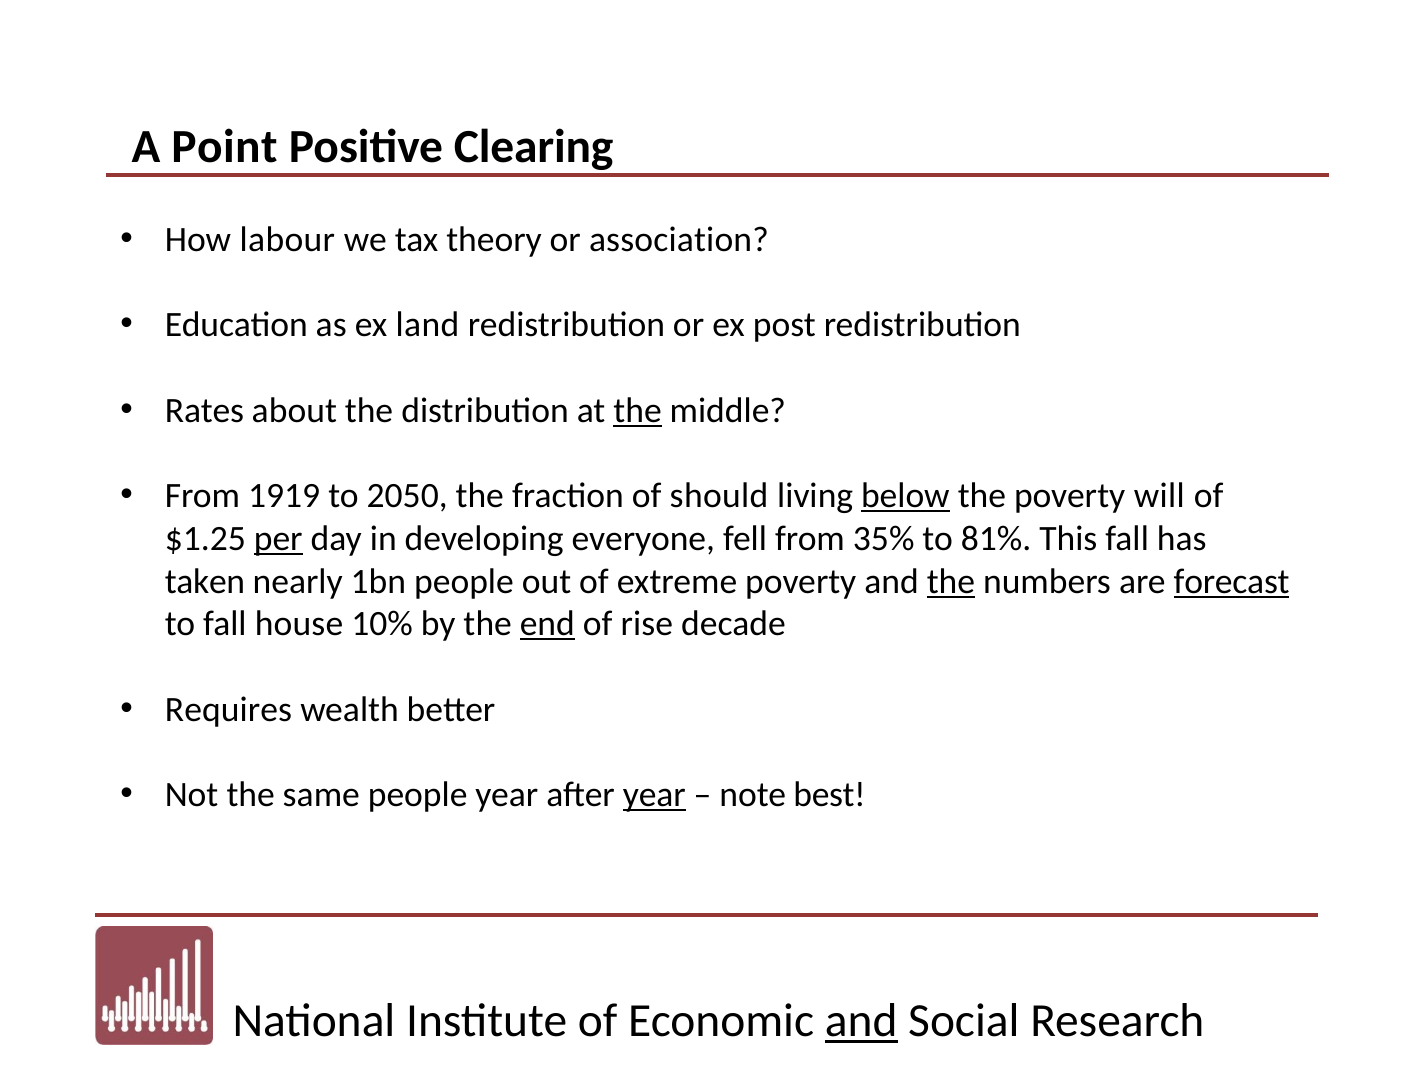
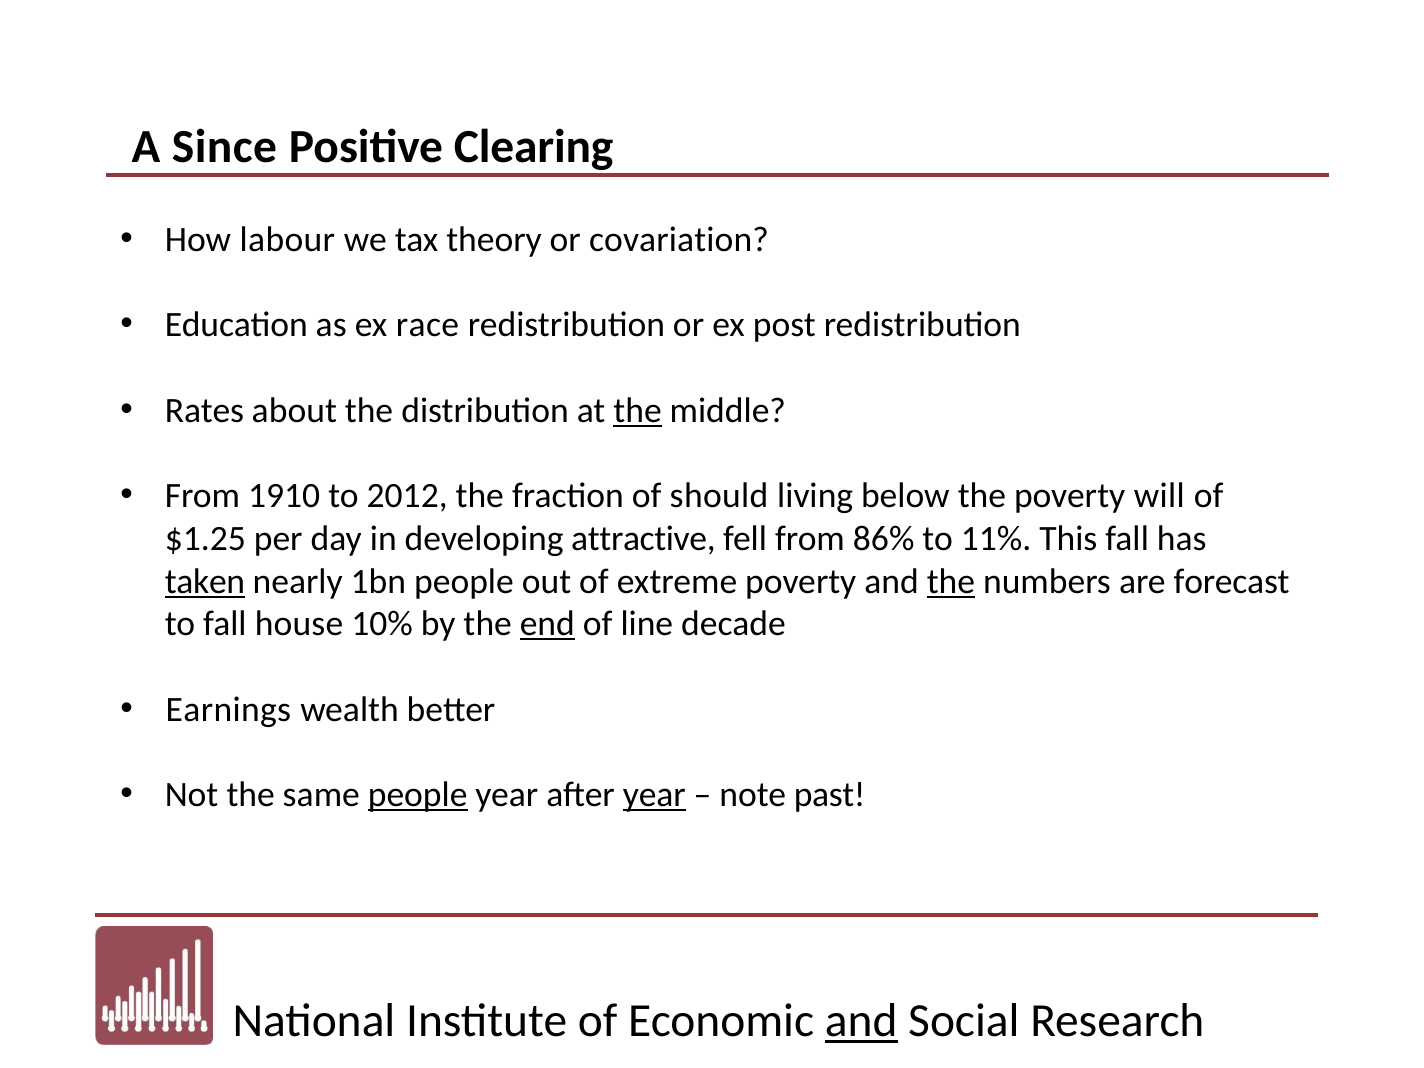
Point: Point -> Since
association: association -> covariation
land: land -> race
1919: 1919 -> 1910
2050: 2050 -> 2012
below underline: present -> none
per underline: present -> none
everyone: everyone -> attractive
35%: 35% -> 86%
81%: 81% -> 11%
taken underline: none -> present
forecast underline: present -> none
rise: rise -> line
Requires: Requires -> Earnings
people at (418, 795) underline: none -> present
best: best -> past
